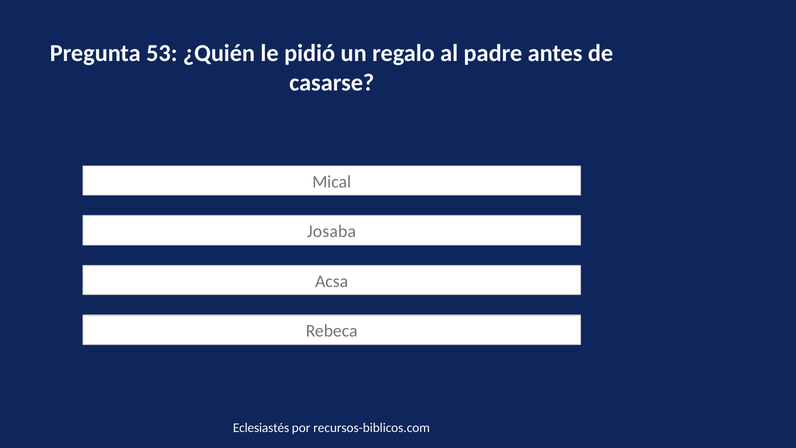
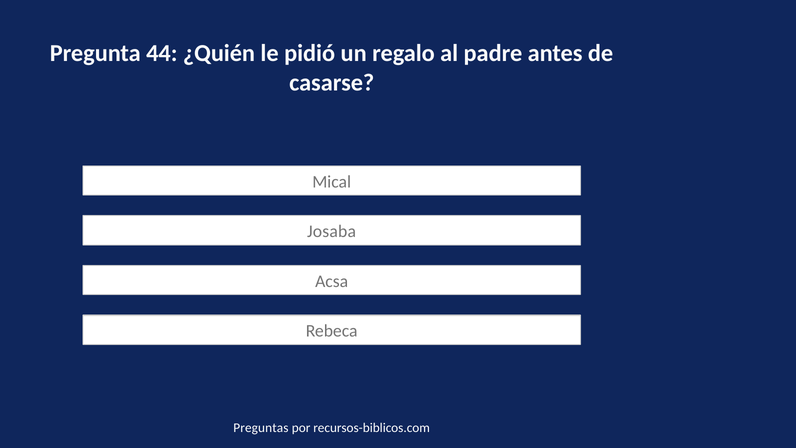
53: 53 -> 44
Eclesiastés: Eclesiastés -> Preguntas
